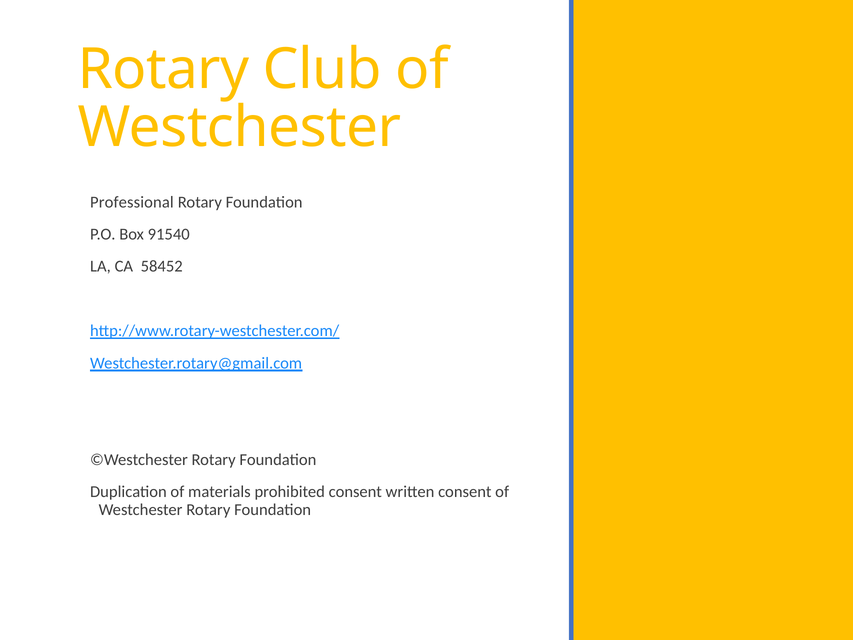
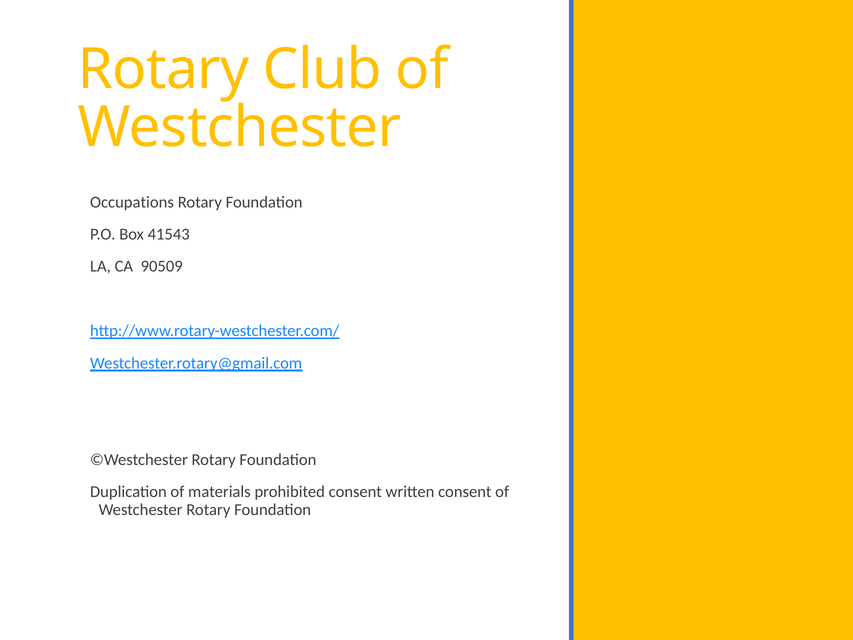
Professional: Professional -> Occupations
91540: 91540 -> 41543
58452: 58452 -> 90509
